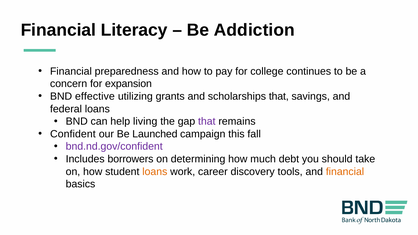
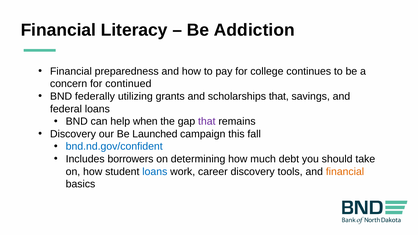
expansion: expansion -> continued
effective: effective -> federally
living: living -> when
Confident at (73, 134): Confident -> Discovery
bnd.nd.gov/confident colour: purple -> blue
loans at (155, 172) colour: orange -> blue
